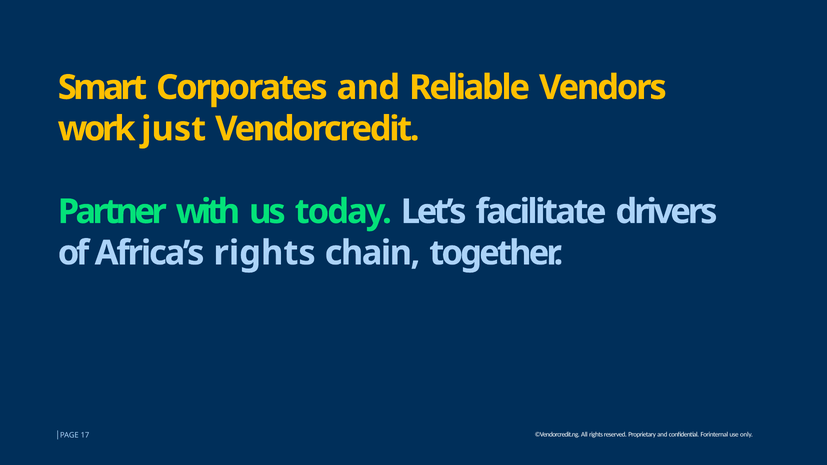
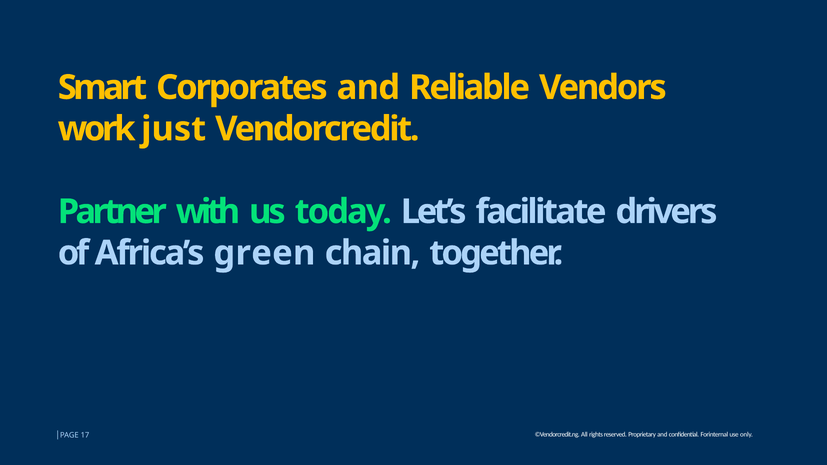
Africa’s rights: rights -> green
